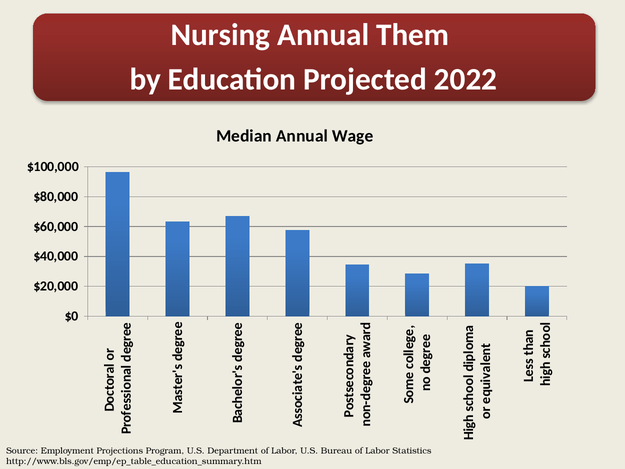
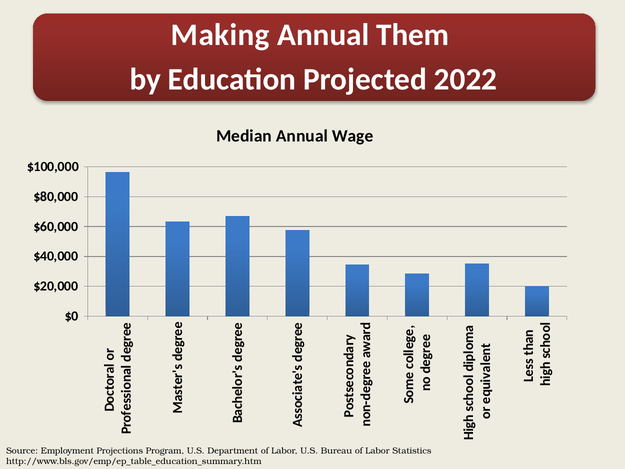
Nursing: Nursing -> Making
